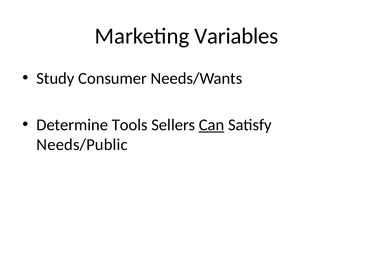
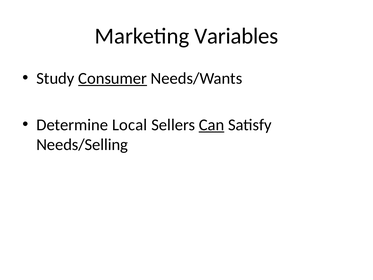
Consumer underline: none -> present
Tools: Tools -> Local
Needs/Public: Needs/Public -> Needs/Selling
